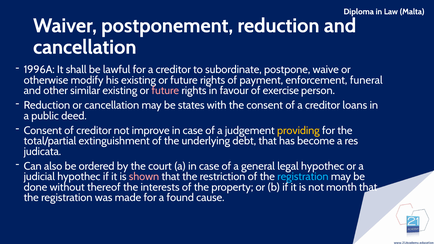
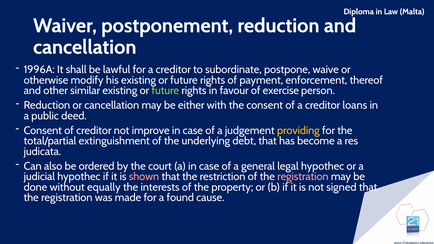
funeral: funeral -> thereof
future at (165, 91) colour: pink -> light green
states: states -> either
registration at (303, 177) colour: light blue -> pink
thereof: thereof -> equally
month: month -> signed
